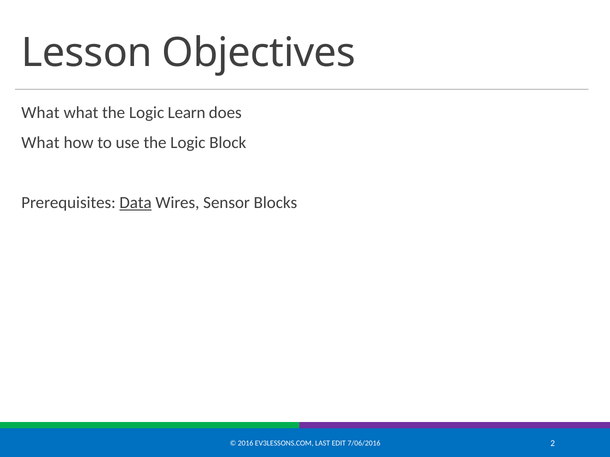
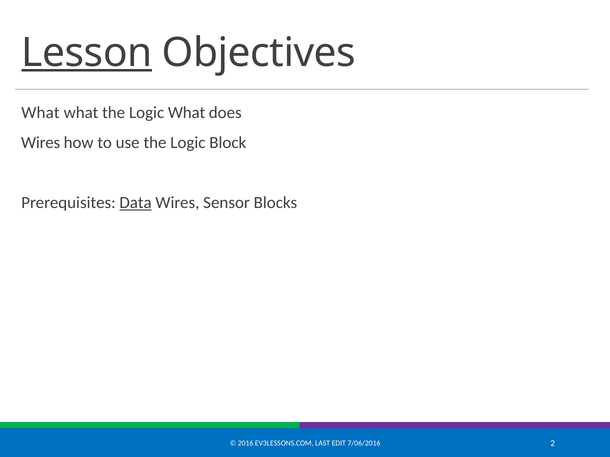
Lesson underline: none -> present
Logic Learn: Learn -> What
What at (40, 143): What -> Wires
